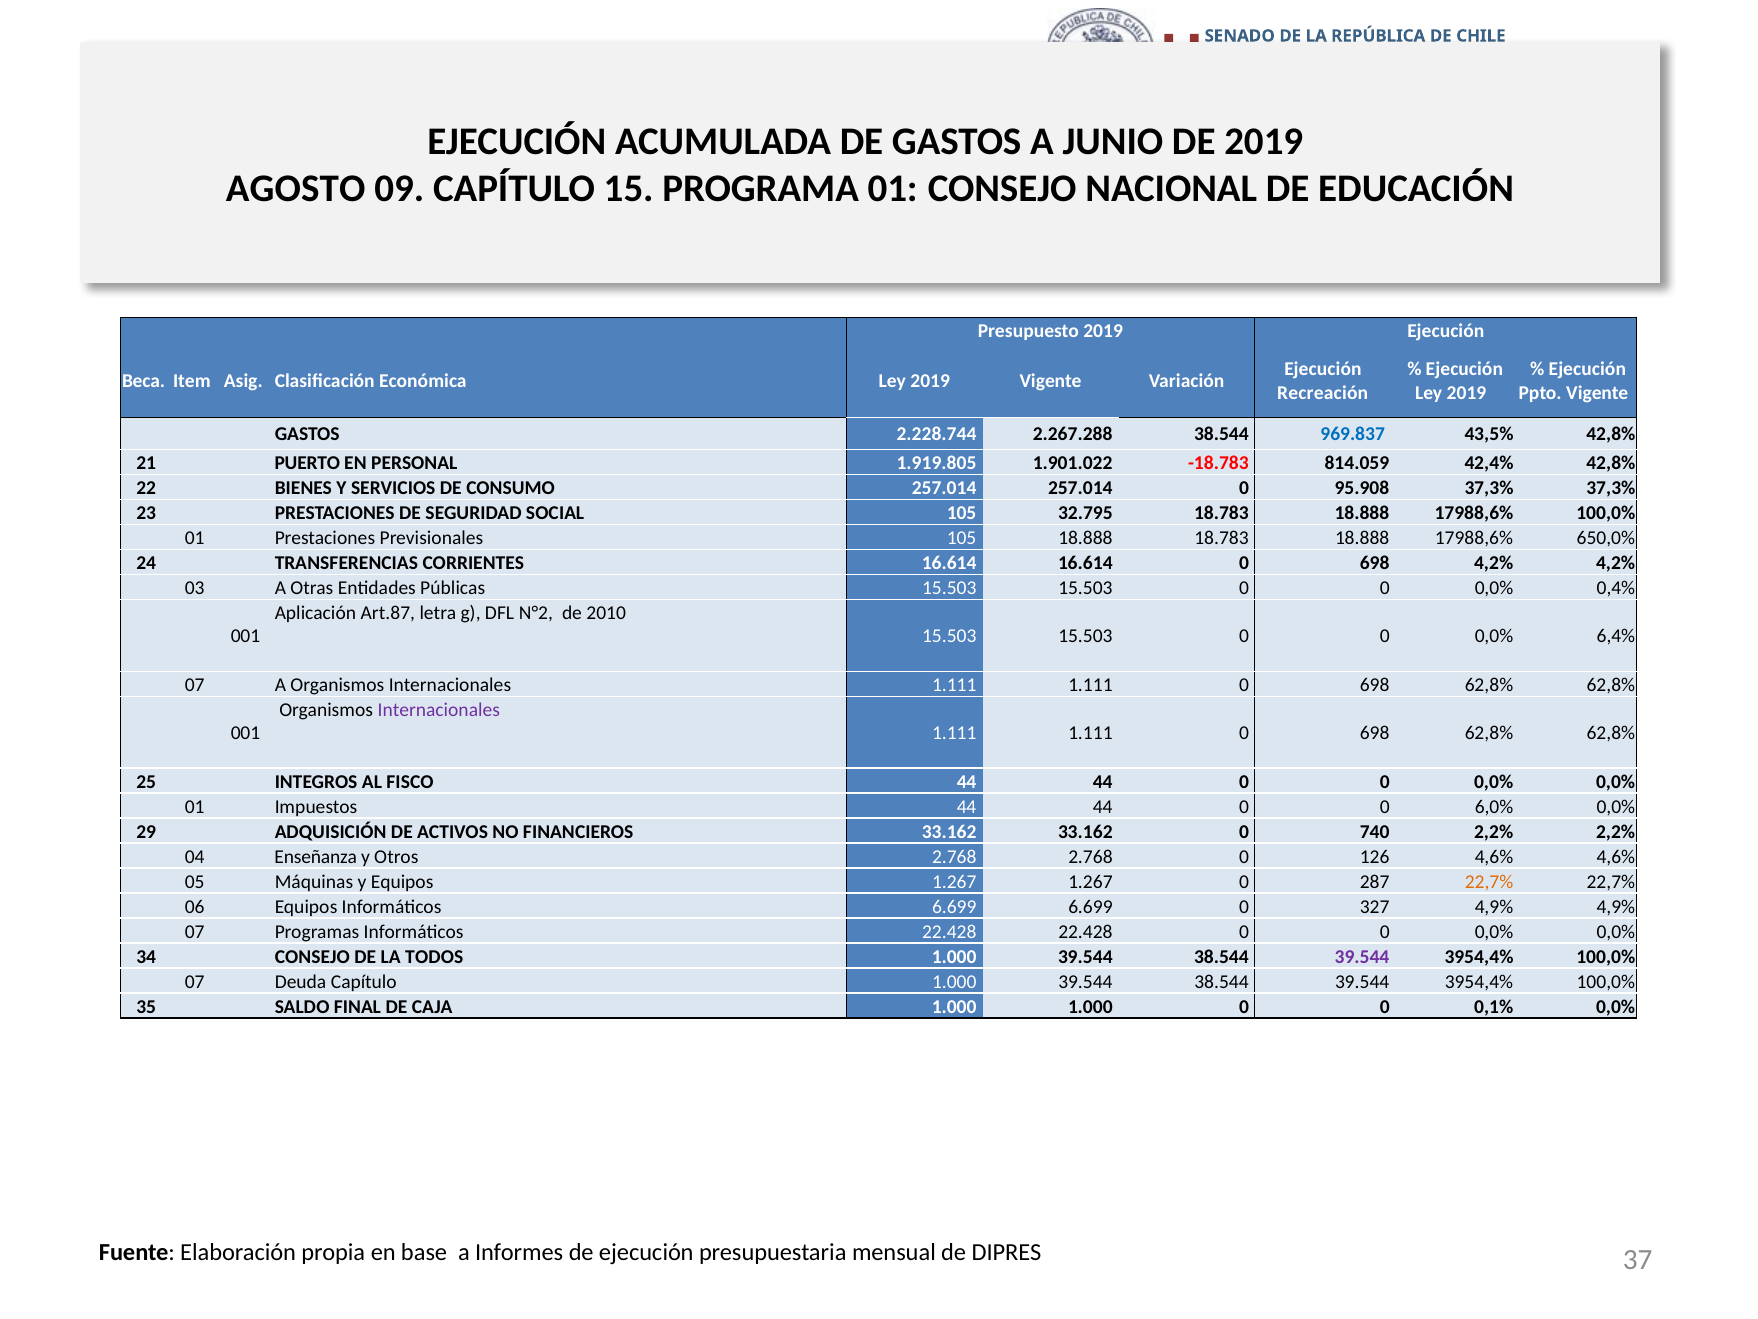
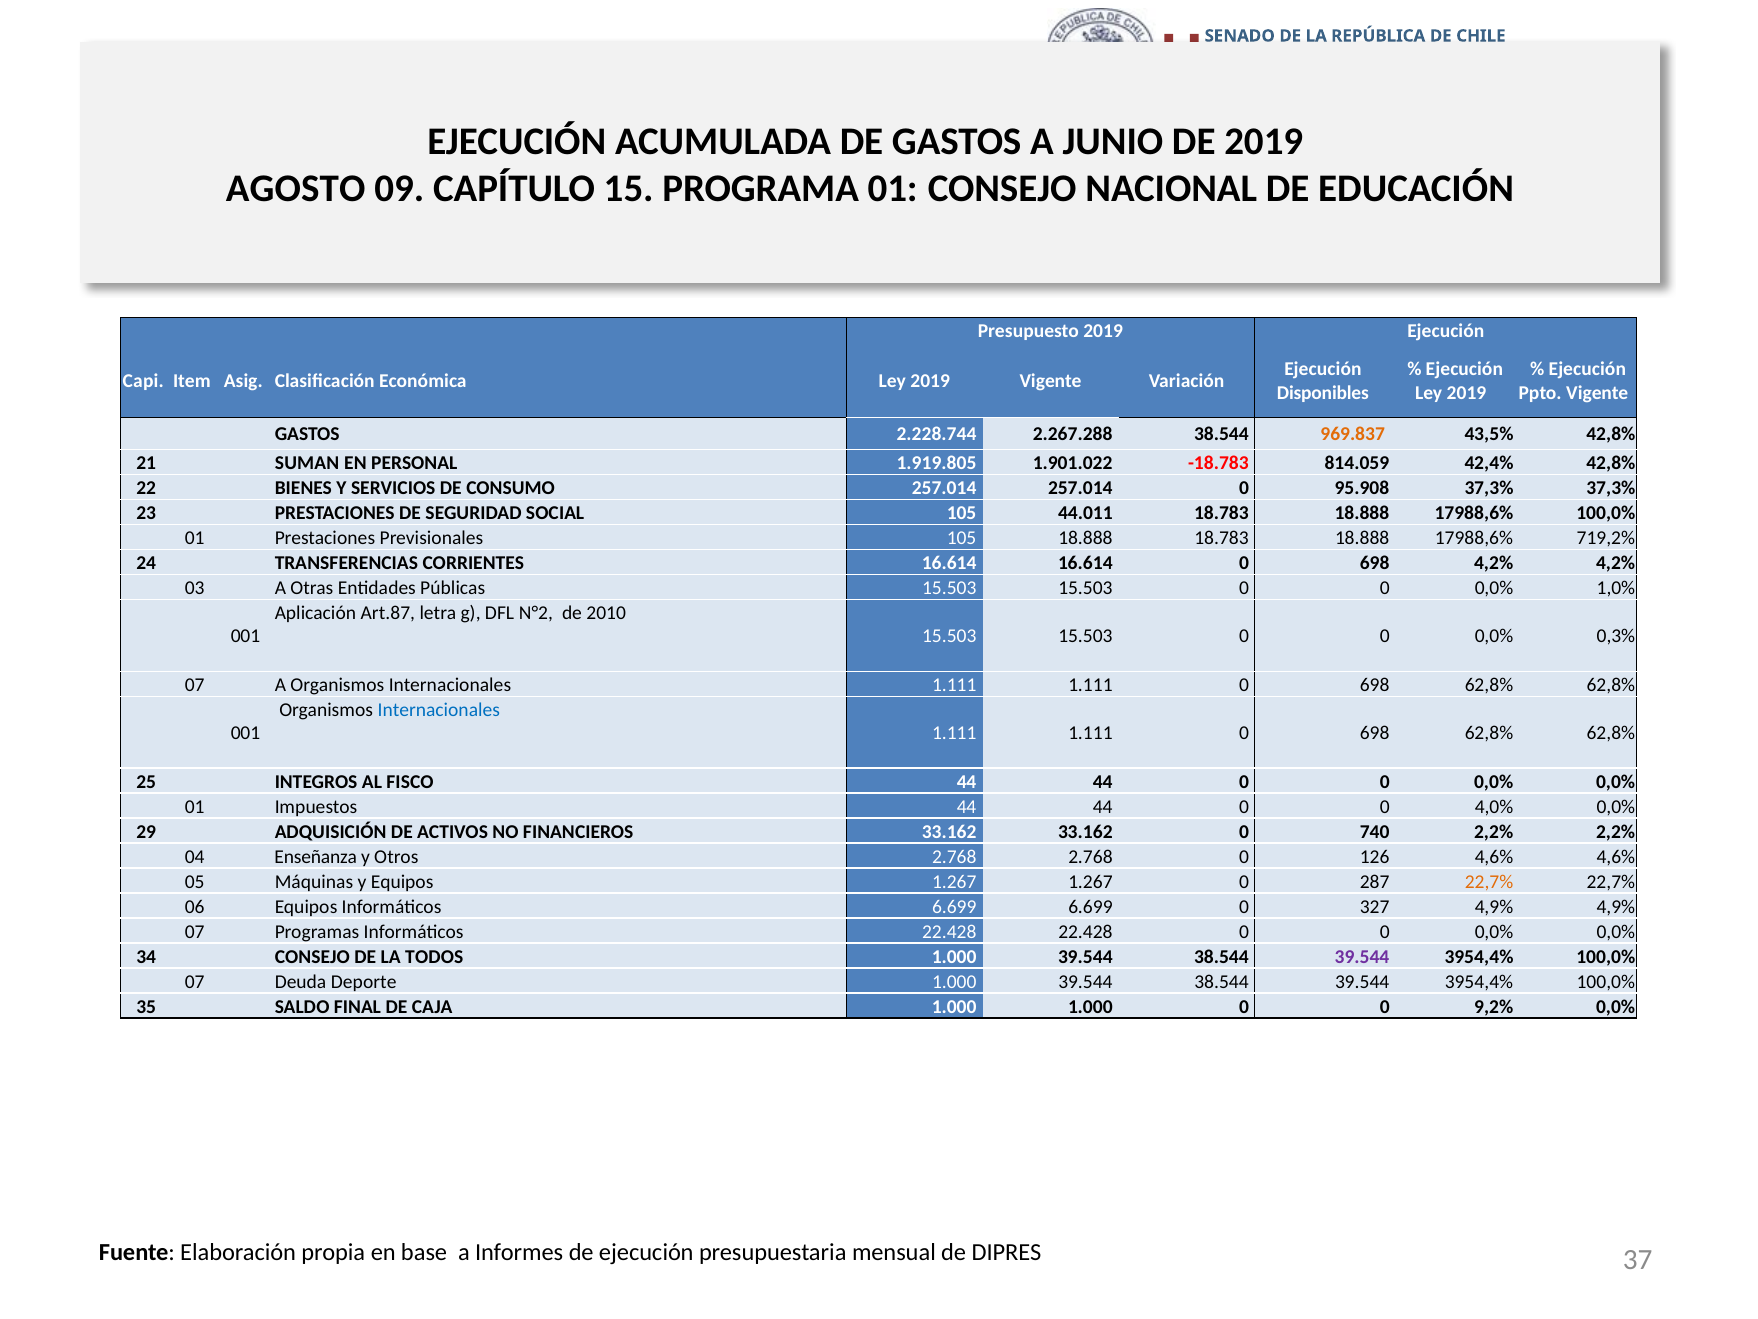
Beca: Beca -> Capi
Recreación: Recreación -> Disponibles
969.837 colour: blue -> orange
PUERTO: PUERTO -> SUMAN
32.795: 32.795 -> 44.011
650,0%: 650,0% -> 719,2%
0,4%: 0,4% -> 1,0%
6,4%: 6,4% -> 0,3%
Internacionales at (439, 710) colour: purple -> blue
6,0%: 6,0% -> 4,0%
Deuda Capítulo: Capítulo -> Deporte
0,1%: 0,1% -> 9,2%
